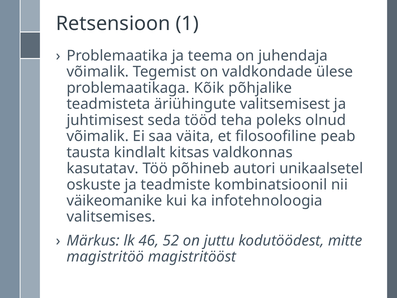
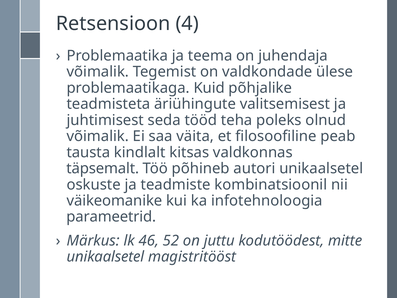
1: 1 -> 4
Kõik: Kõik -> Kuid
kasutatav: kasutatav -> täpsemalt
valitsemises: valitsemises -> parameetrid
magistritöö at (105, 257): magistritöö -> unikaalsetel
